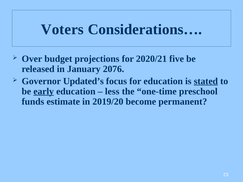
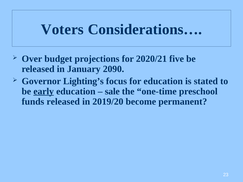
2076: 2076 -> 2090
Updated’s: Updated’s -> Lighting’s
stated underline: present -> none
less: less -> sale
funds estimate: estimate -> released
